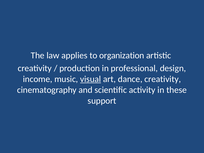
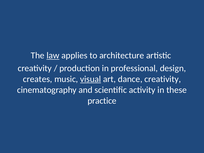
law underline: none -> present
organization: organization -> architecture
income: income -> creates
support: support -> practice
